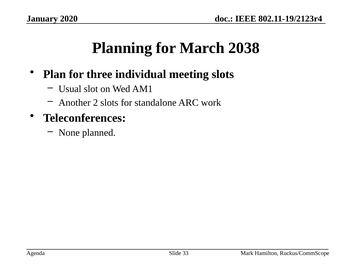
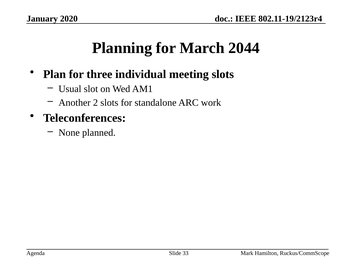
2038: 2038 -> 2044
